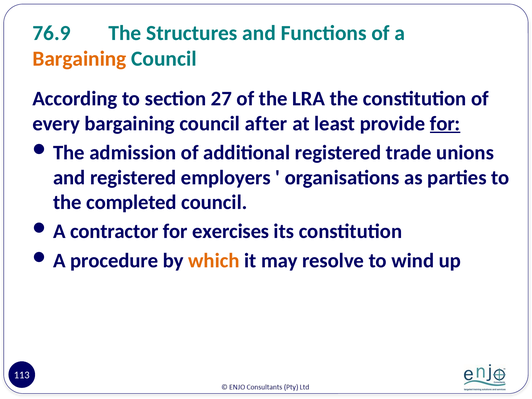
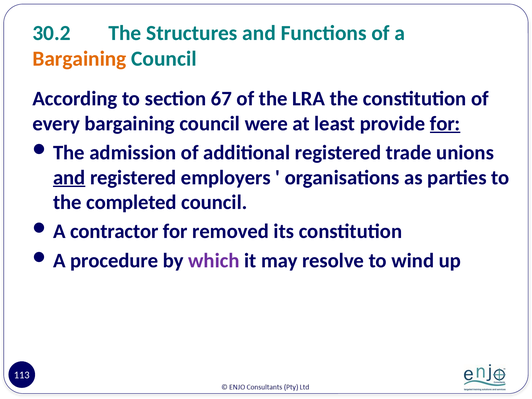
76.9: 76.9 -> 30.2
27: 27 -> 67
after: after -> were
and at (69, 178) underline: none -> present
exercises: exercises -> removed
which colour: orange -> purple
